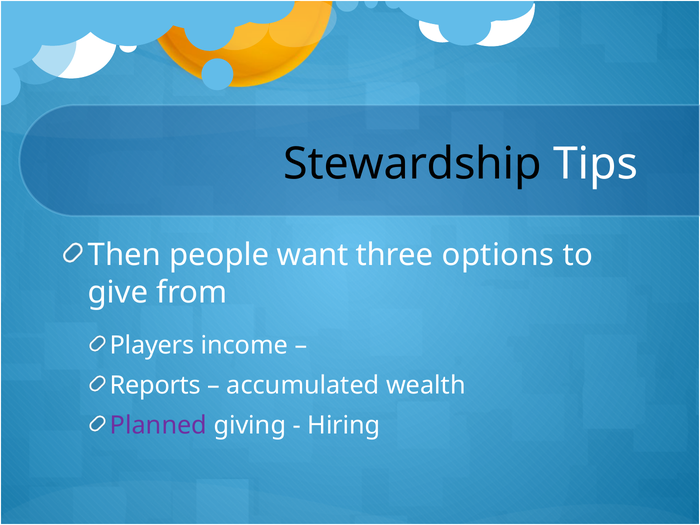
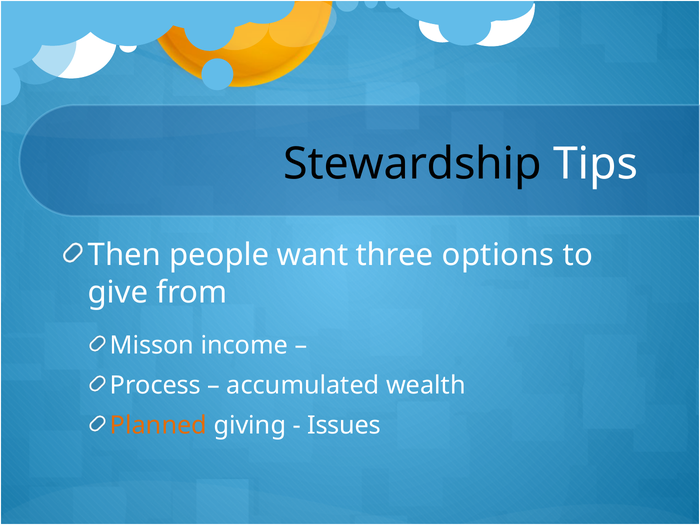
Players: Players -> Misson
Reports: Reports -> Process
Planned colour: purple -> orange
Hiring: Hiring -> Issues
